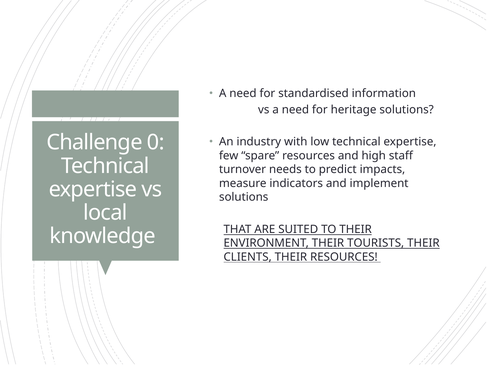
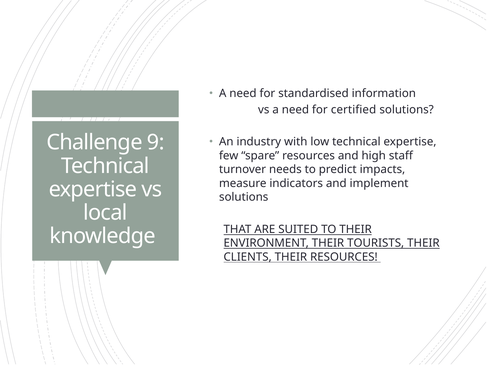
heritage: heritage -> certified
0: 0 -> 9
